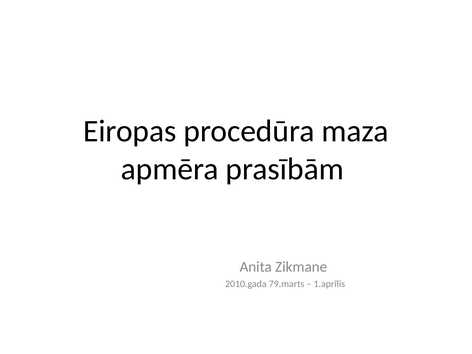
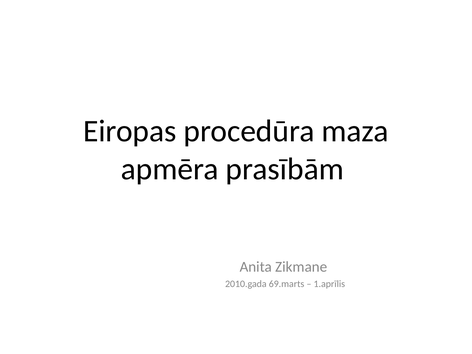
79.marts: 79.marts -> 69.marts
